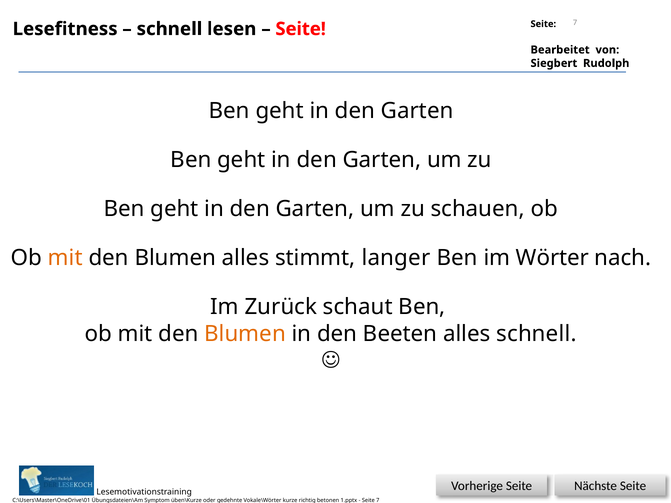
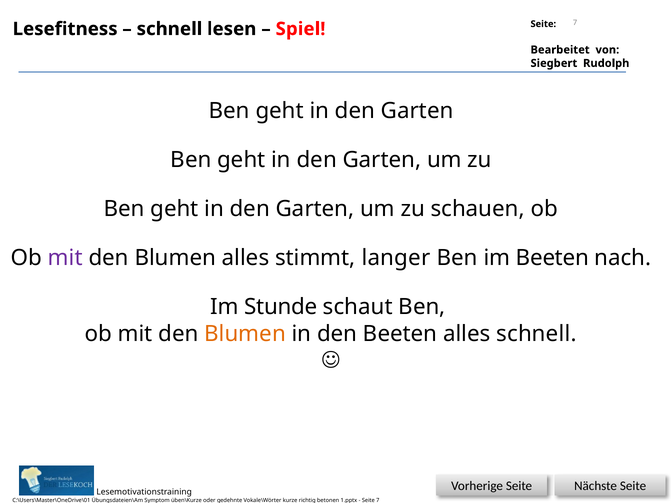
Seite at (301, 29): Seite -> Spiel
mit at (65, 258) colour: orange -> purple
im Wörter: Wörter -> Beeten
Zurück: Zurück -> Stunde
